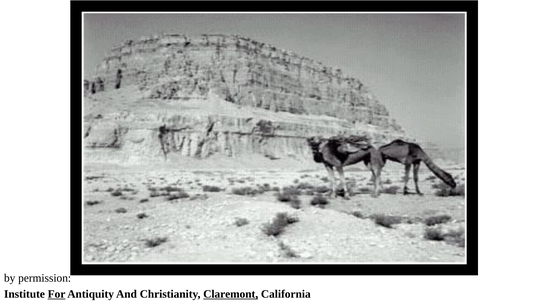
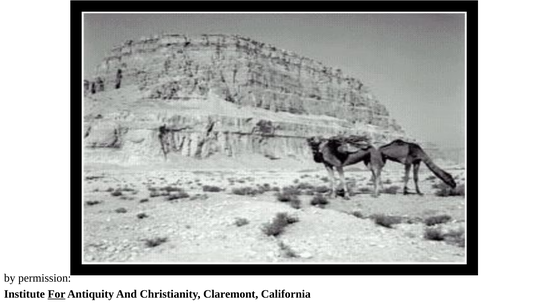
Claremont underline: present -> none
